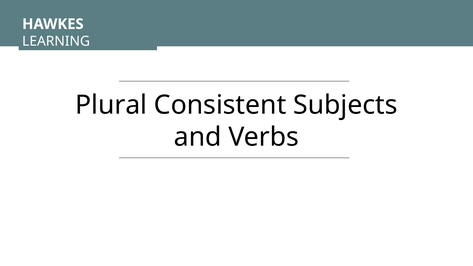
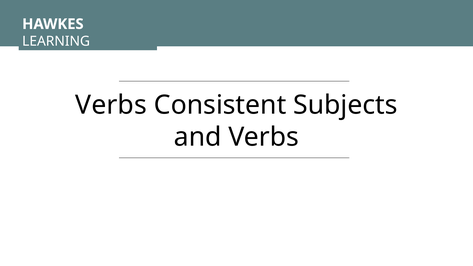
Plural at (111, 105): Plural -> Verbs
